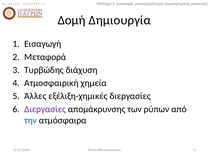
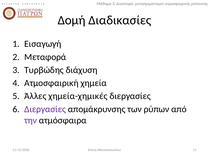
Δημιουργία: Δημιουργία -> Διαδικασίες
εξέλιξη-χημικές: εξέλιξη-χημικές -> χημεία-χημικές
την colour: blue -> purple
